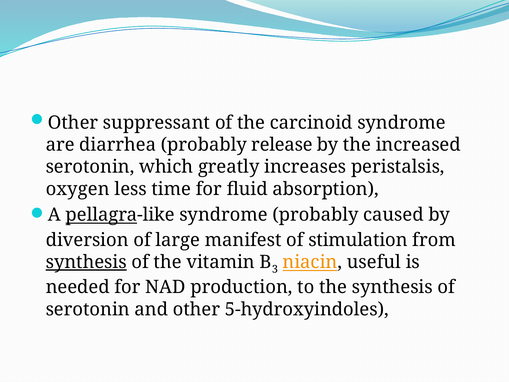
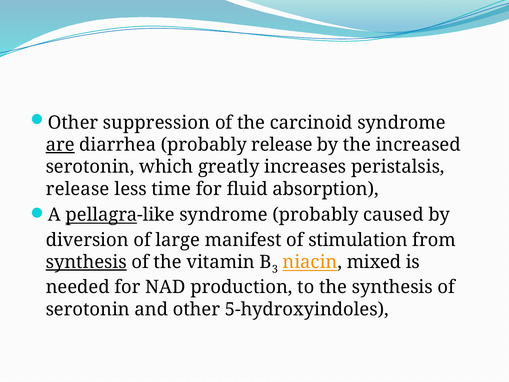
suppressant: suppressant -> suppression
are underline: none -> present
oxygen at (78, 189): oxygen -> release
useful: useful -> mixed
